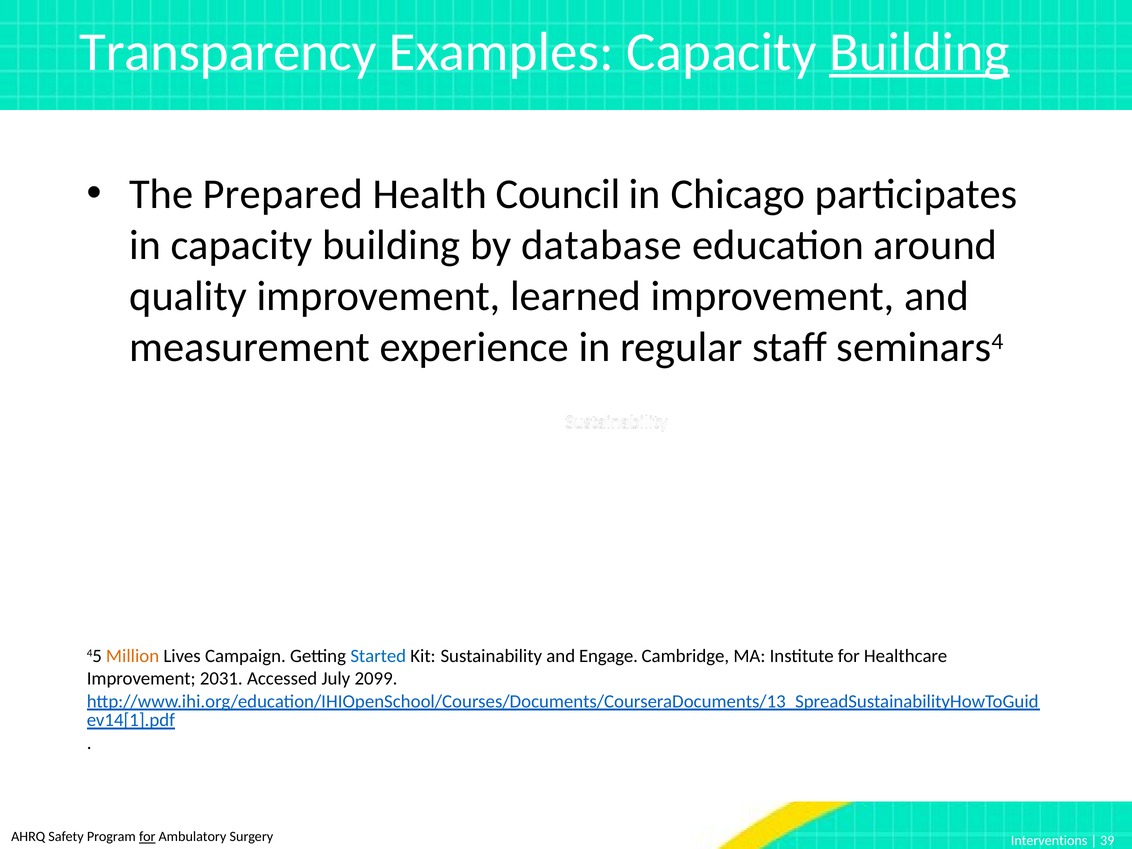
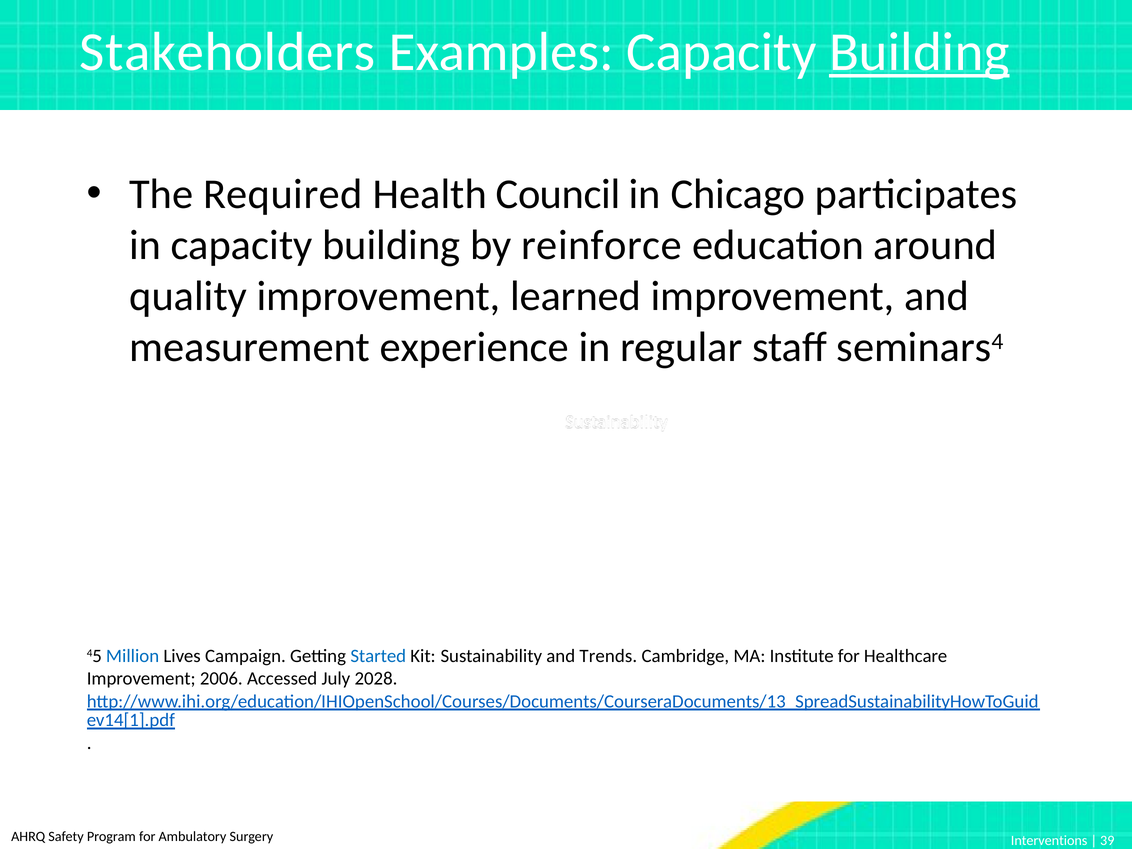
Transparency: Transparency -> Stakeholders
Prepared: Prepared -> Required
database: database -> reinforce
Million colour: orange -> blue
Engage: Engage -> Trends
2031: 2031 -> 2006
2099: 2099 -> 2028
for at (147, 837) underline: present -> none
